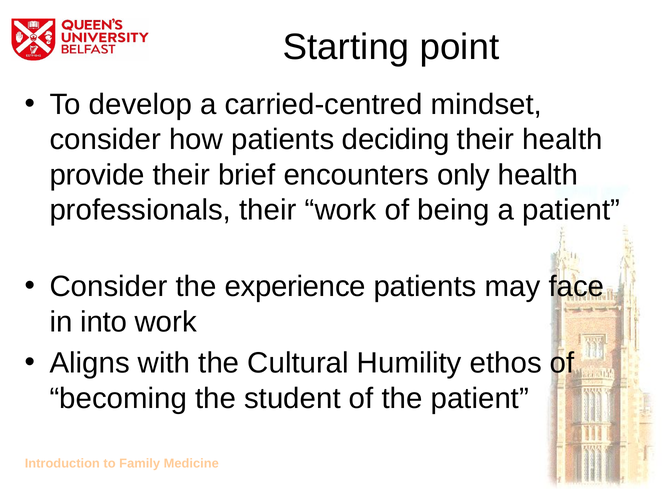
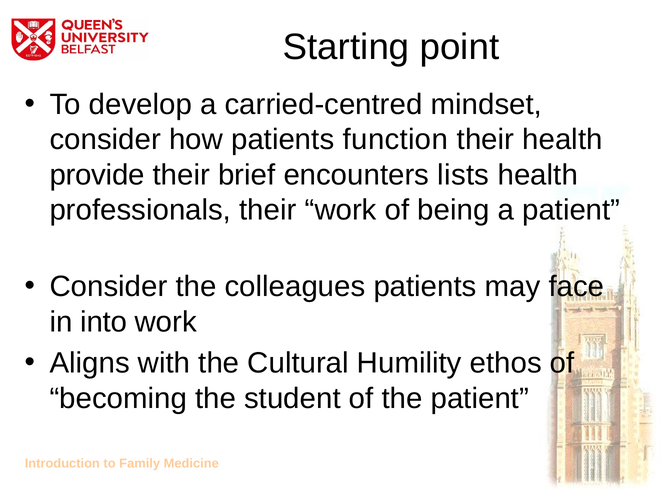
deciding: deciding -> function
only: only -> lists
experience: experience -> colleagues
